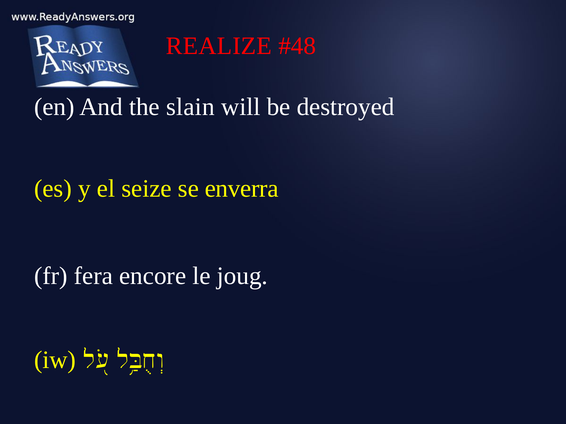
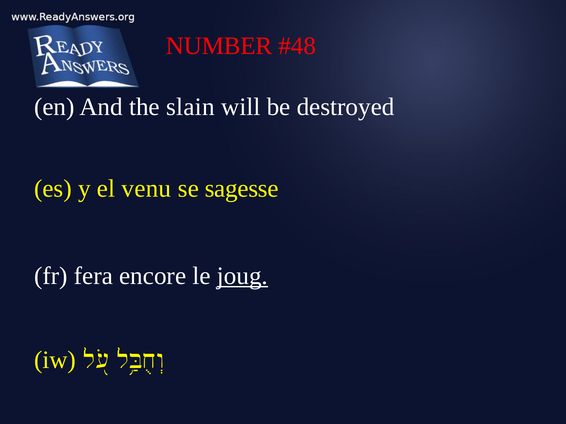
REALIZE: REALIZE -> NUMBER
seize: seize -> venu
enverra: enverra -> sagesse
joug underline: none -> present
